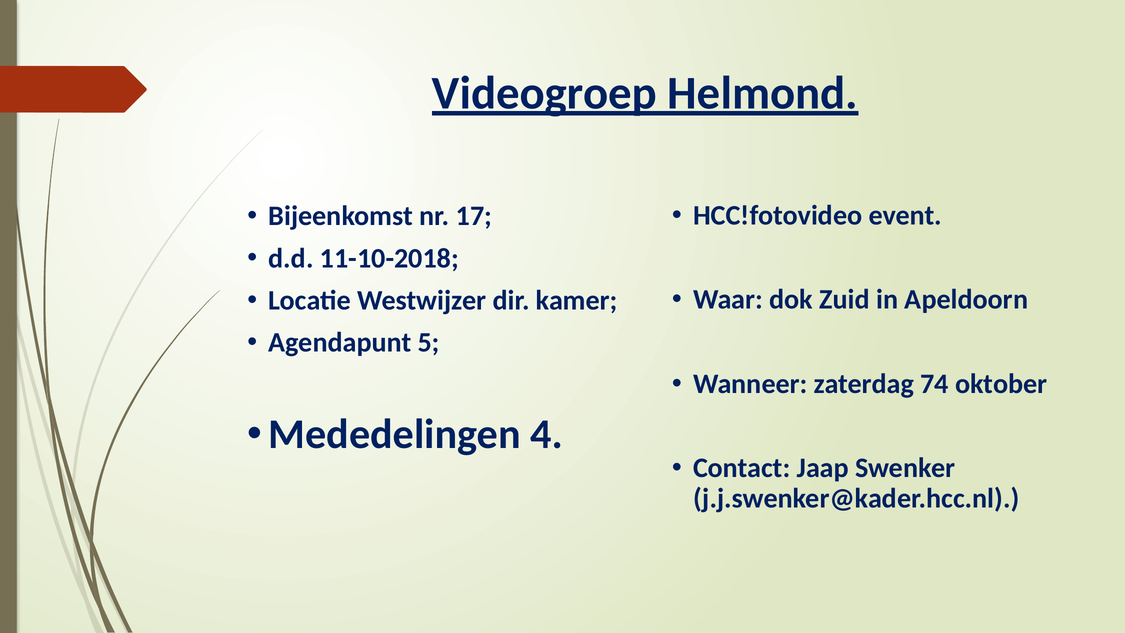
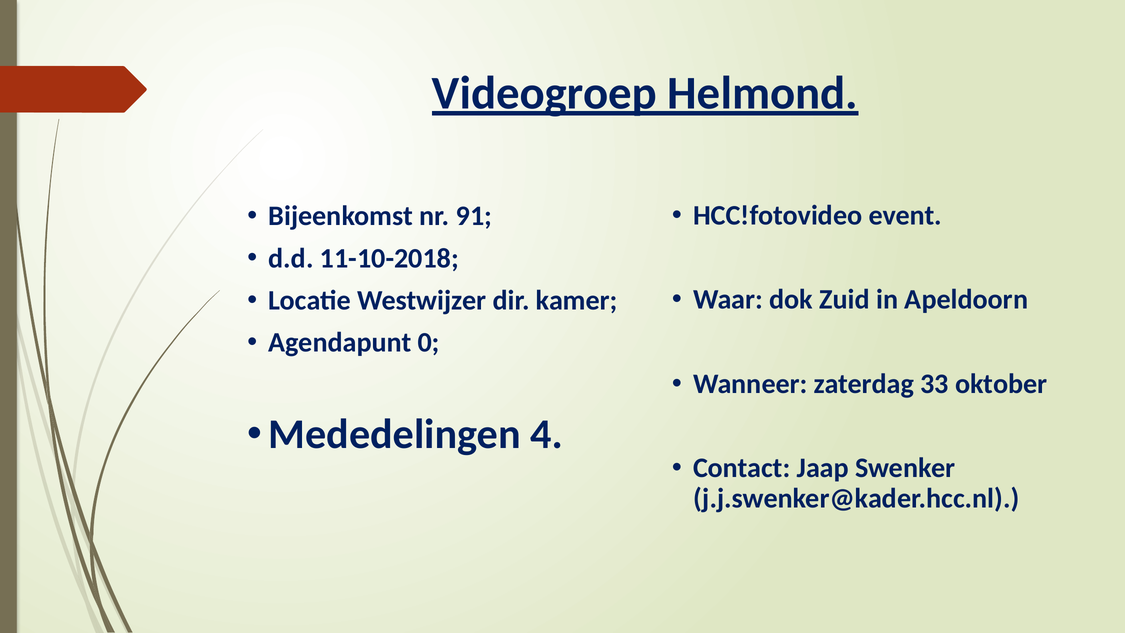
17: 17 -> 91
5: 5 -> 0
74: 74 -> 33
